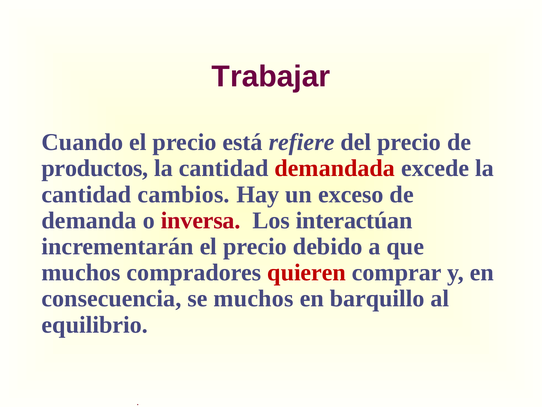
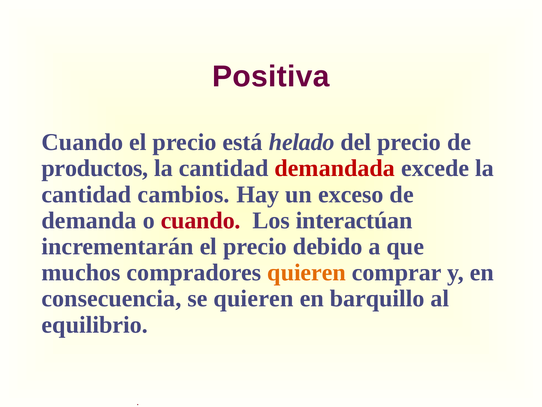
Trabajar: Trabajar -> Positiva
refiere: refiere -> helado
o inversa: inversa -> cuando
quieren at (307, 272) colour: red -> orange
se muchos: muchos -> quieren
